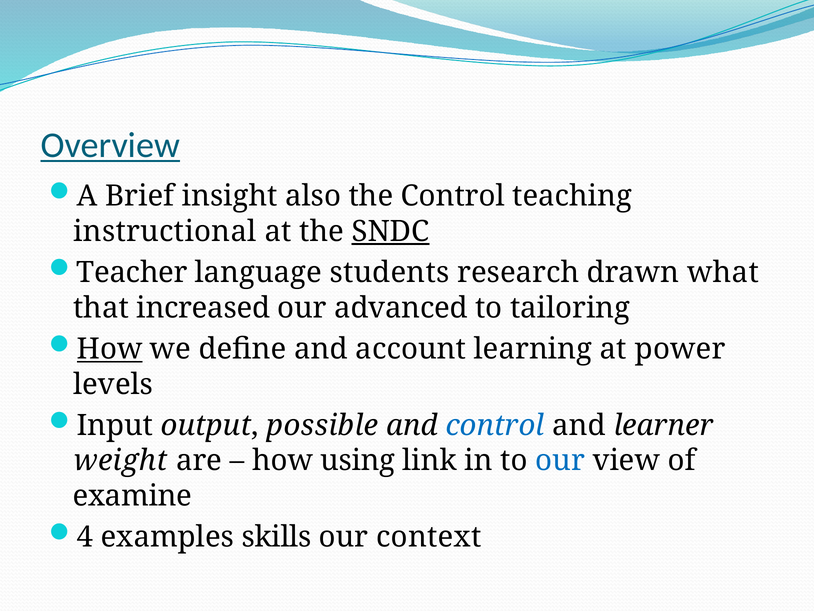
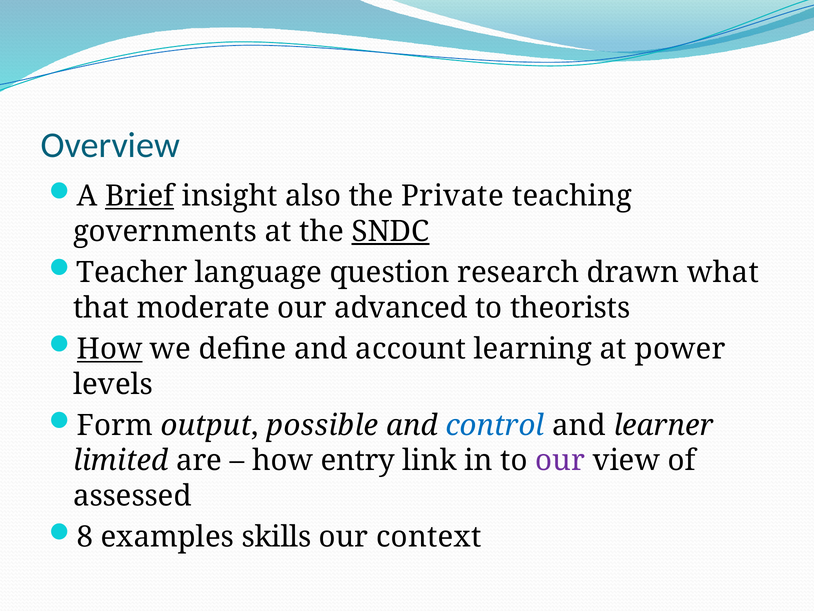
Overview underline: present -> none
Brief underline: none -> present
the Control: Control -> Private
instructional: instructional -> governments
students: students -> question
increased: increased -> moderate
tailoring: tailoring -> theorists
Input: Input -> Form
weight: weight -> limited
using: using -> entry
our at (560, 460) colour: blue -> purple
examine: examine -> assessed
4: 4 -> 8
